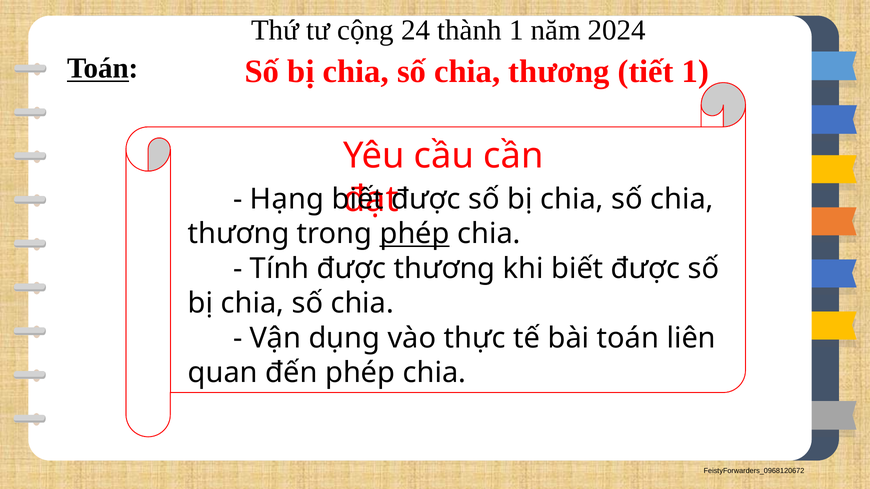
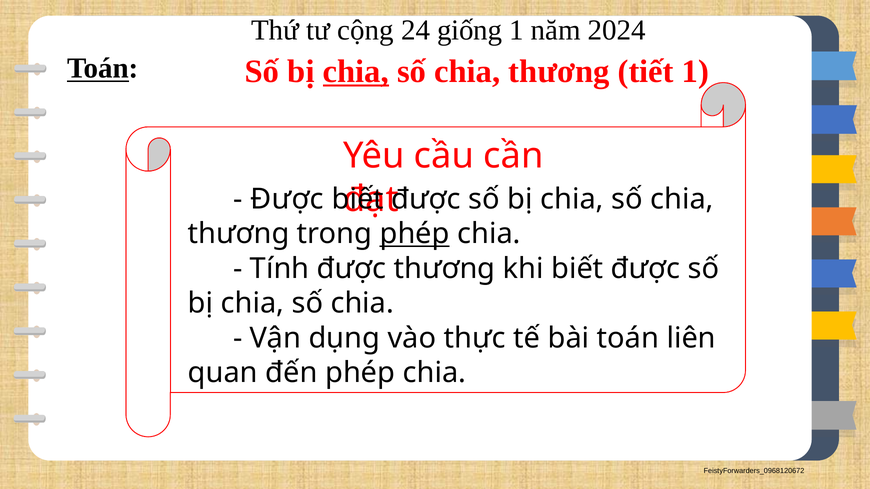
thành: thành -> giống
chia at (356, 72) underline: none -> present
Hạng at (287, 199): Hạng -> Được
